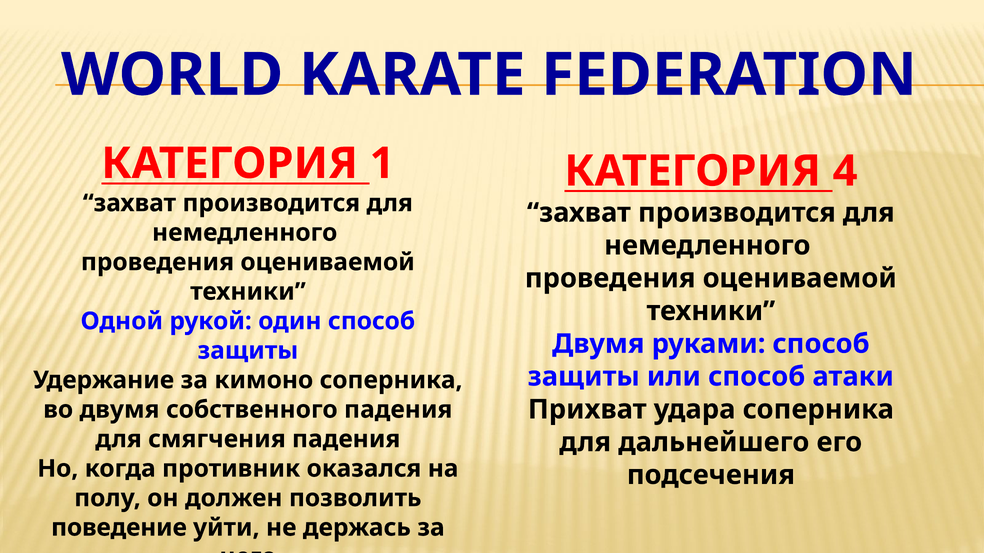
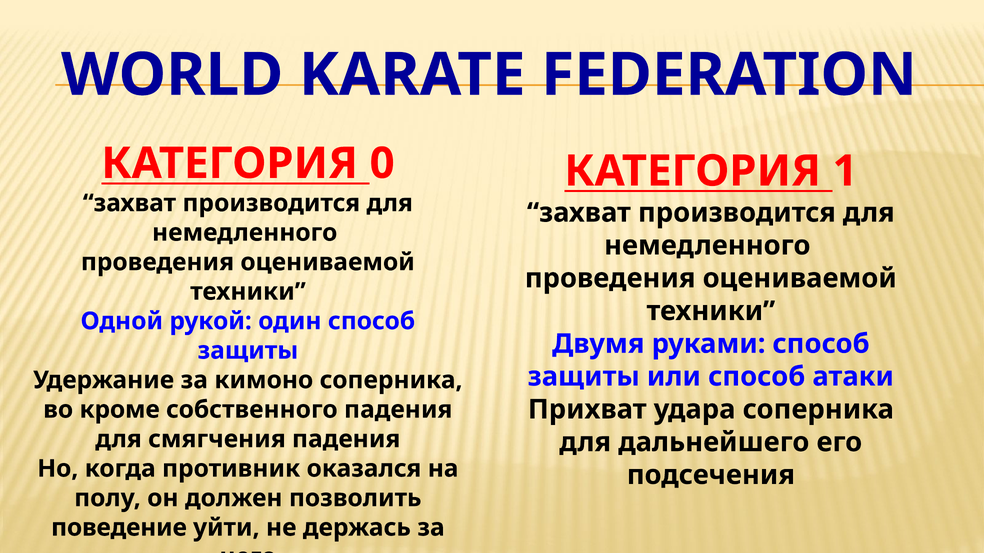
1: 1 -> 0
4: 4 -> 1
во двумя: двумя -> кроме
